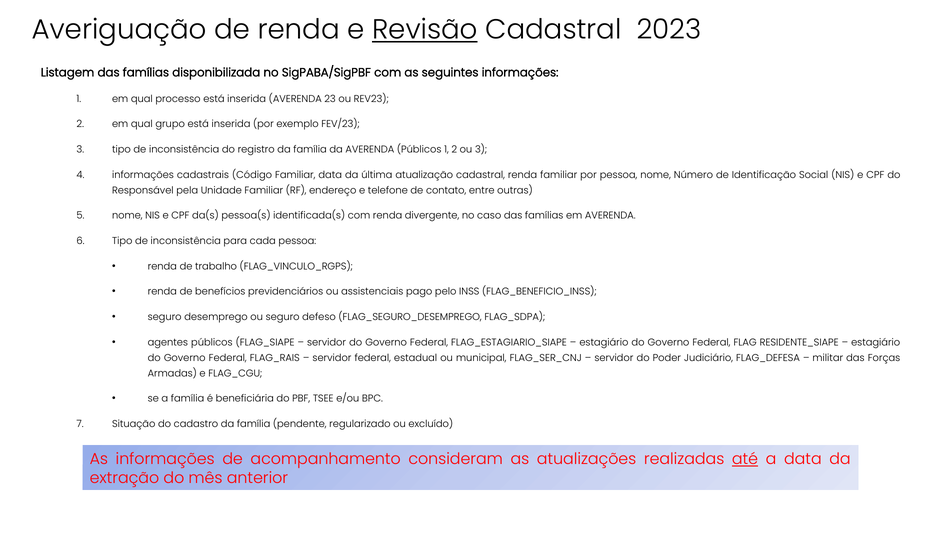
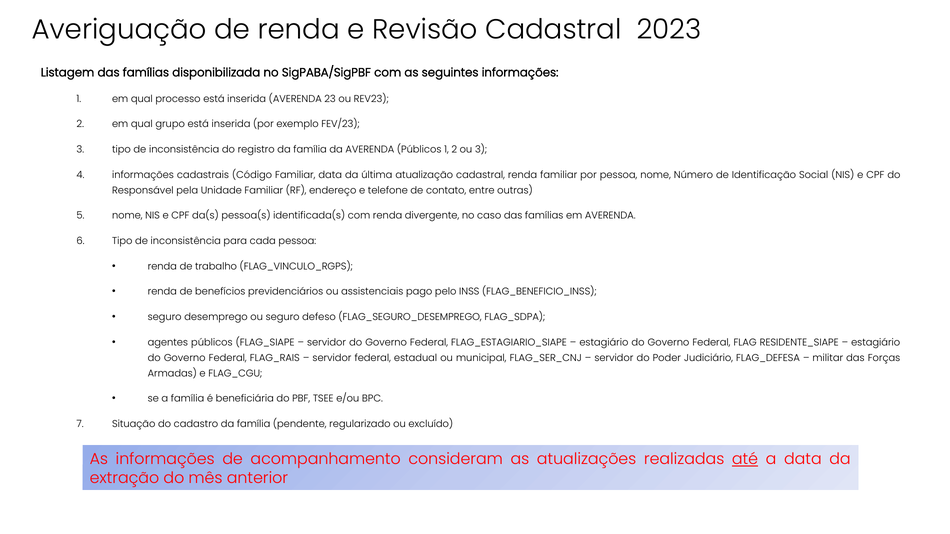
Revisão underline: present -> none
